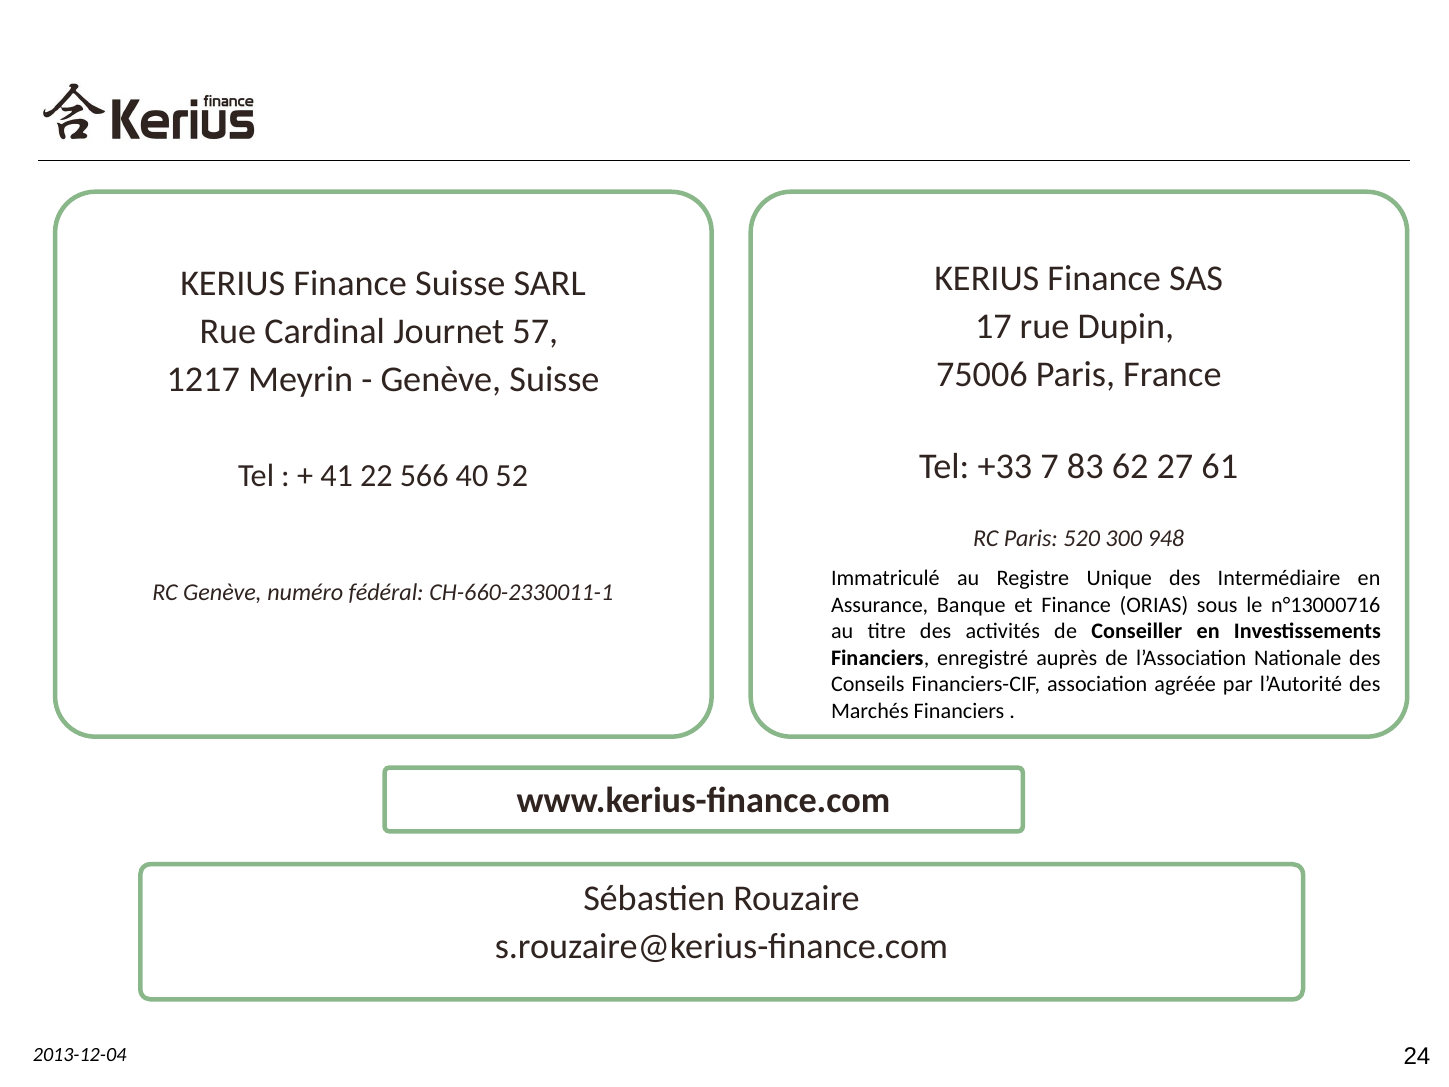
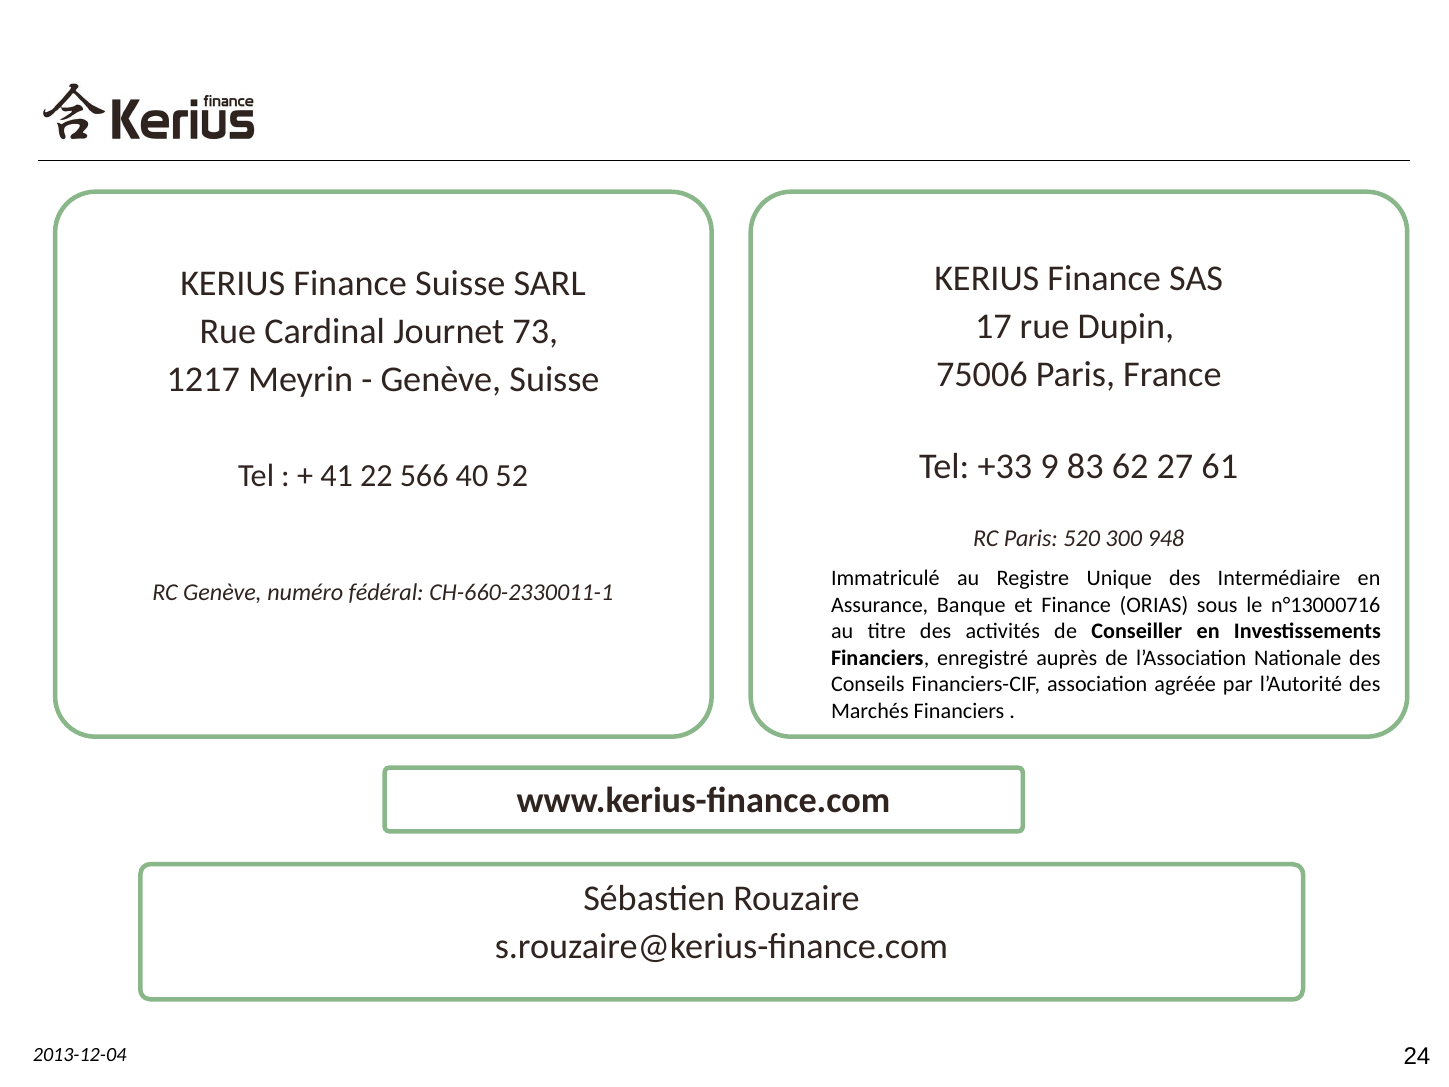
57: 57 -> 73
7: 7 -> 9
